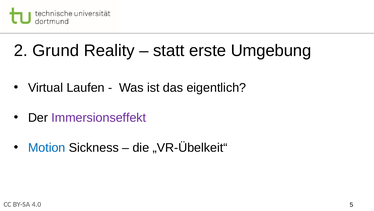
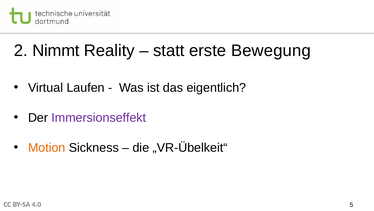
Grund: Grund -> Nimmt
Umgebung: Umgebung -> Bewegung
Motion colour: blue -> orange
